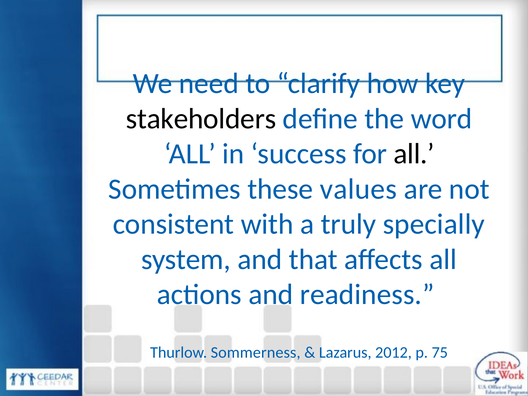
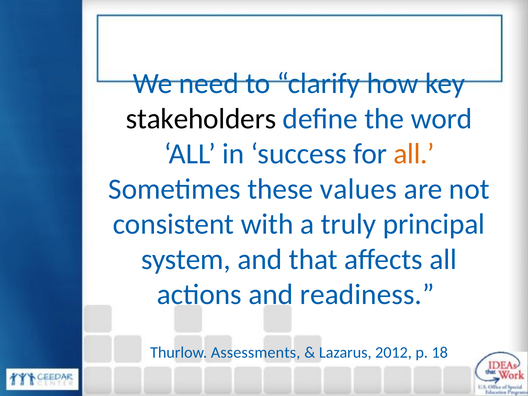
all at (414, 154) colour: black -> orange
specially: specially -> principal
Sommerness: Sommerness -> Assessments
75: 75 -> 18
